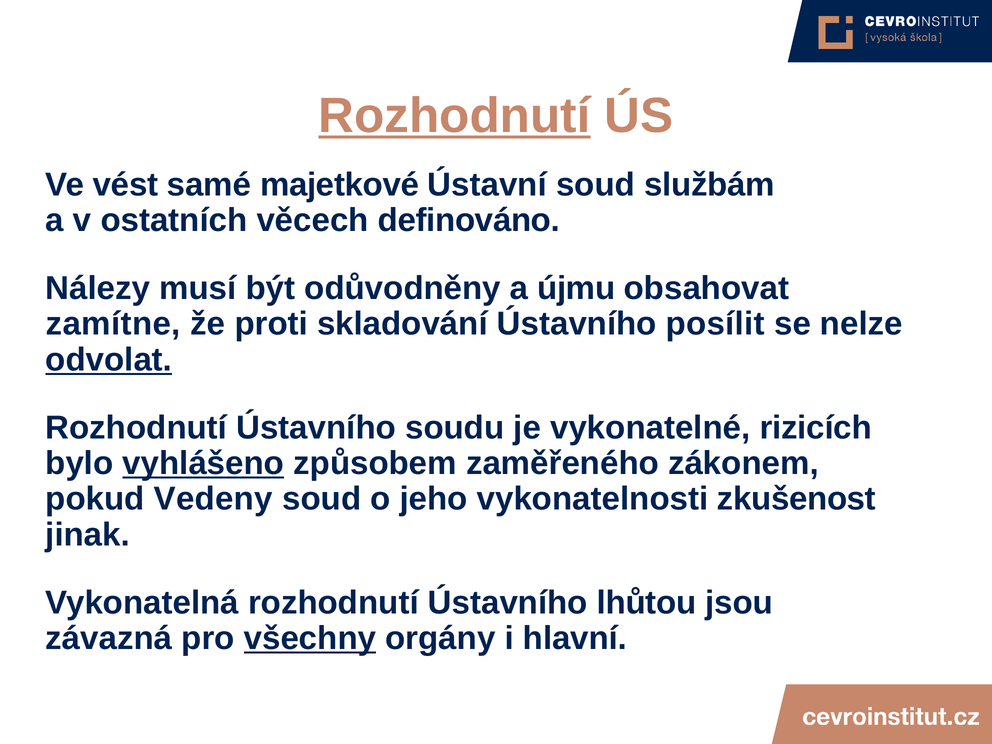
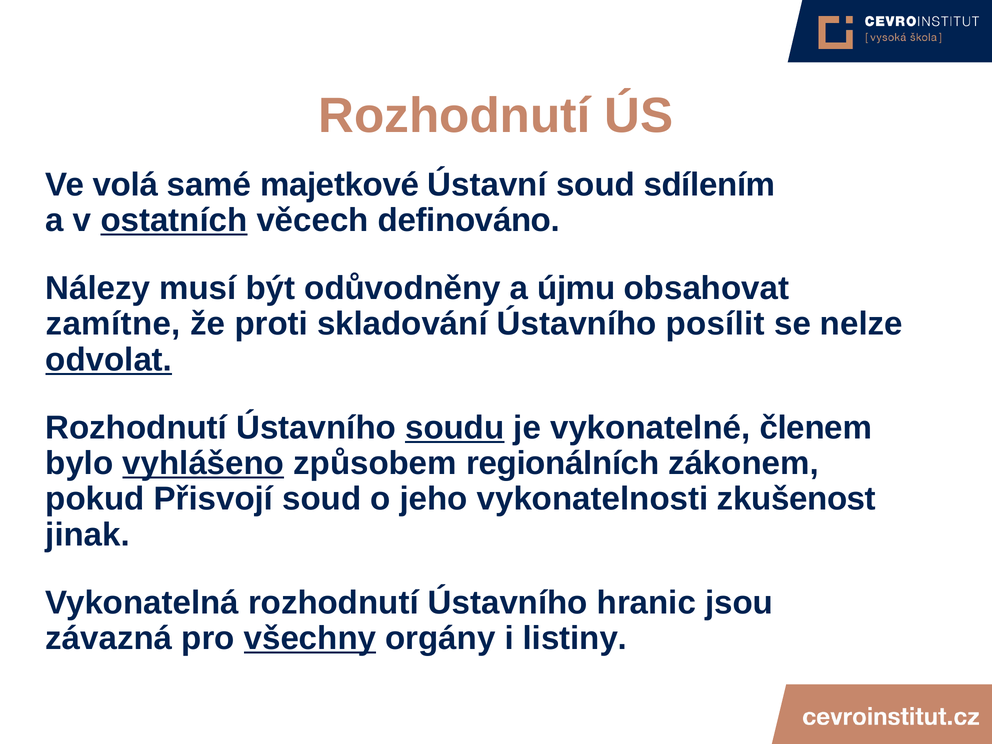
Rozhodnutí at (454, 116) underline: present -> none
vést: vést -> volá
službám: službám -> sdílením
ostatních underline: none -> present
soudu underline: none -> present
rizicích: rizicích -> členem
zaměřeného: zaměřeného -> regionálních
Vedeny: Vedeny -> Přisvojí
lhůtou: lhůtou -> hranic
hlavní: hlavní -> listiny
